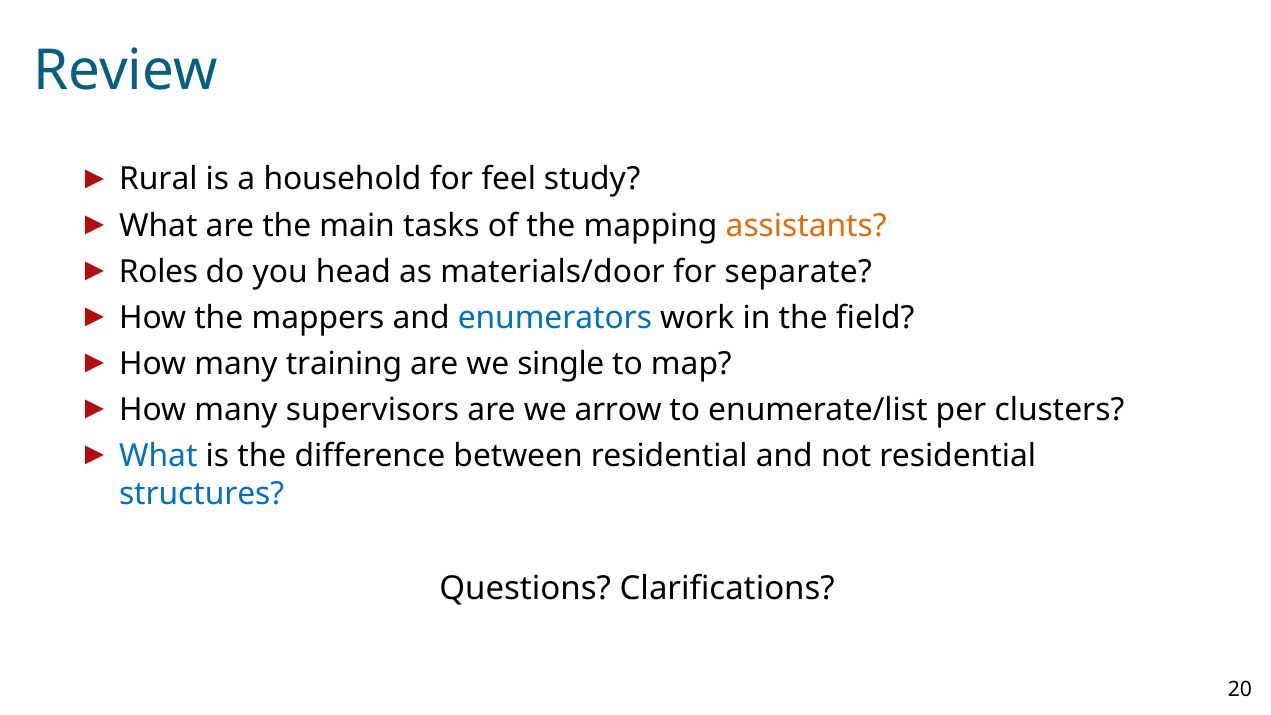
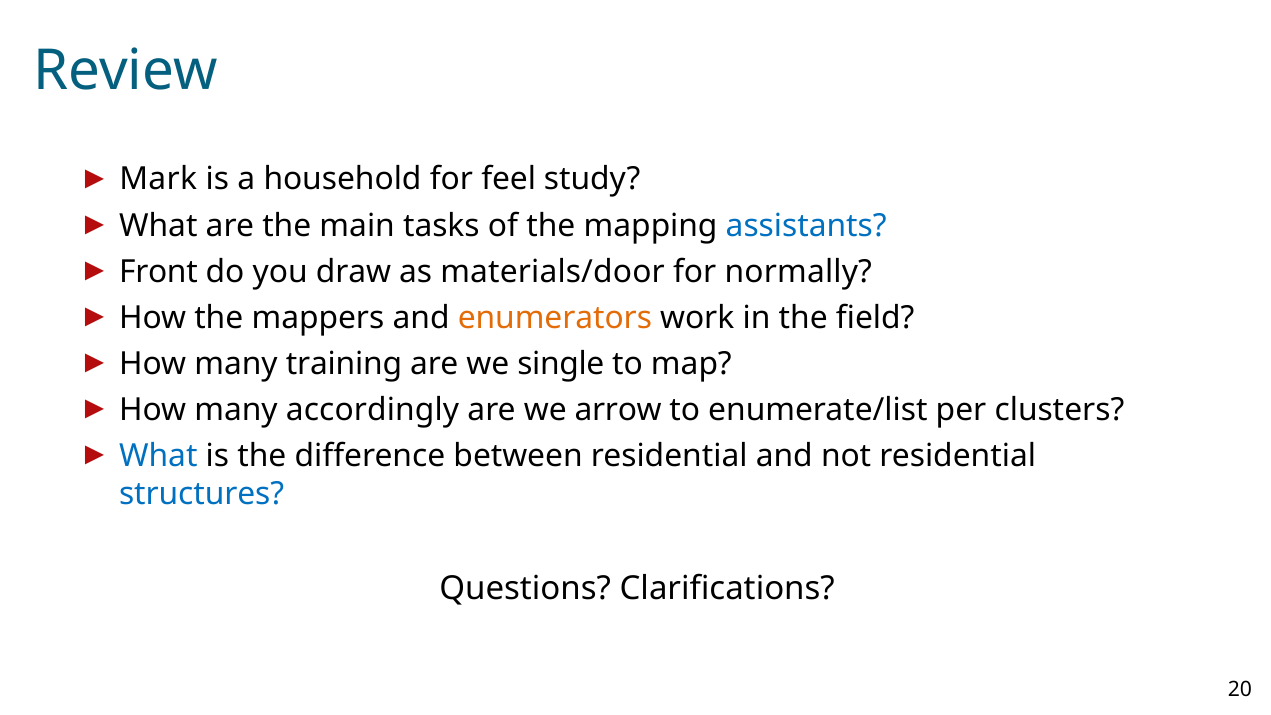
Rural: Rural -> Mark
assistants colour: orange -> blue
Roles: Roles -> Front
head: head -> draw
separate: separate -> normally
enumerators colour: blue -> orange
supervisors: supervisors -> accordingly
